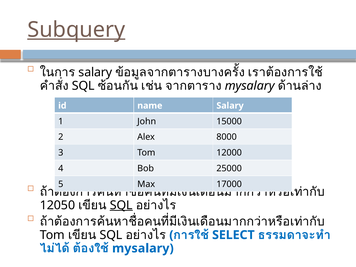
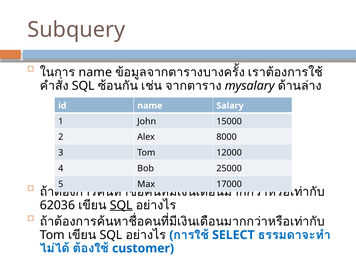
Subquery underline: present -> none
salary at (95, 72): salary -> name
12050: 12050 -> 62036
mysalary at (143, 248): mysalary -> customer
